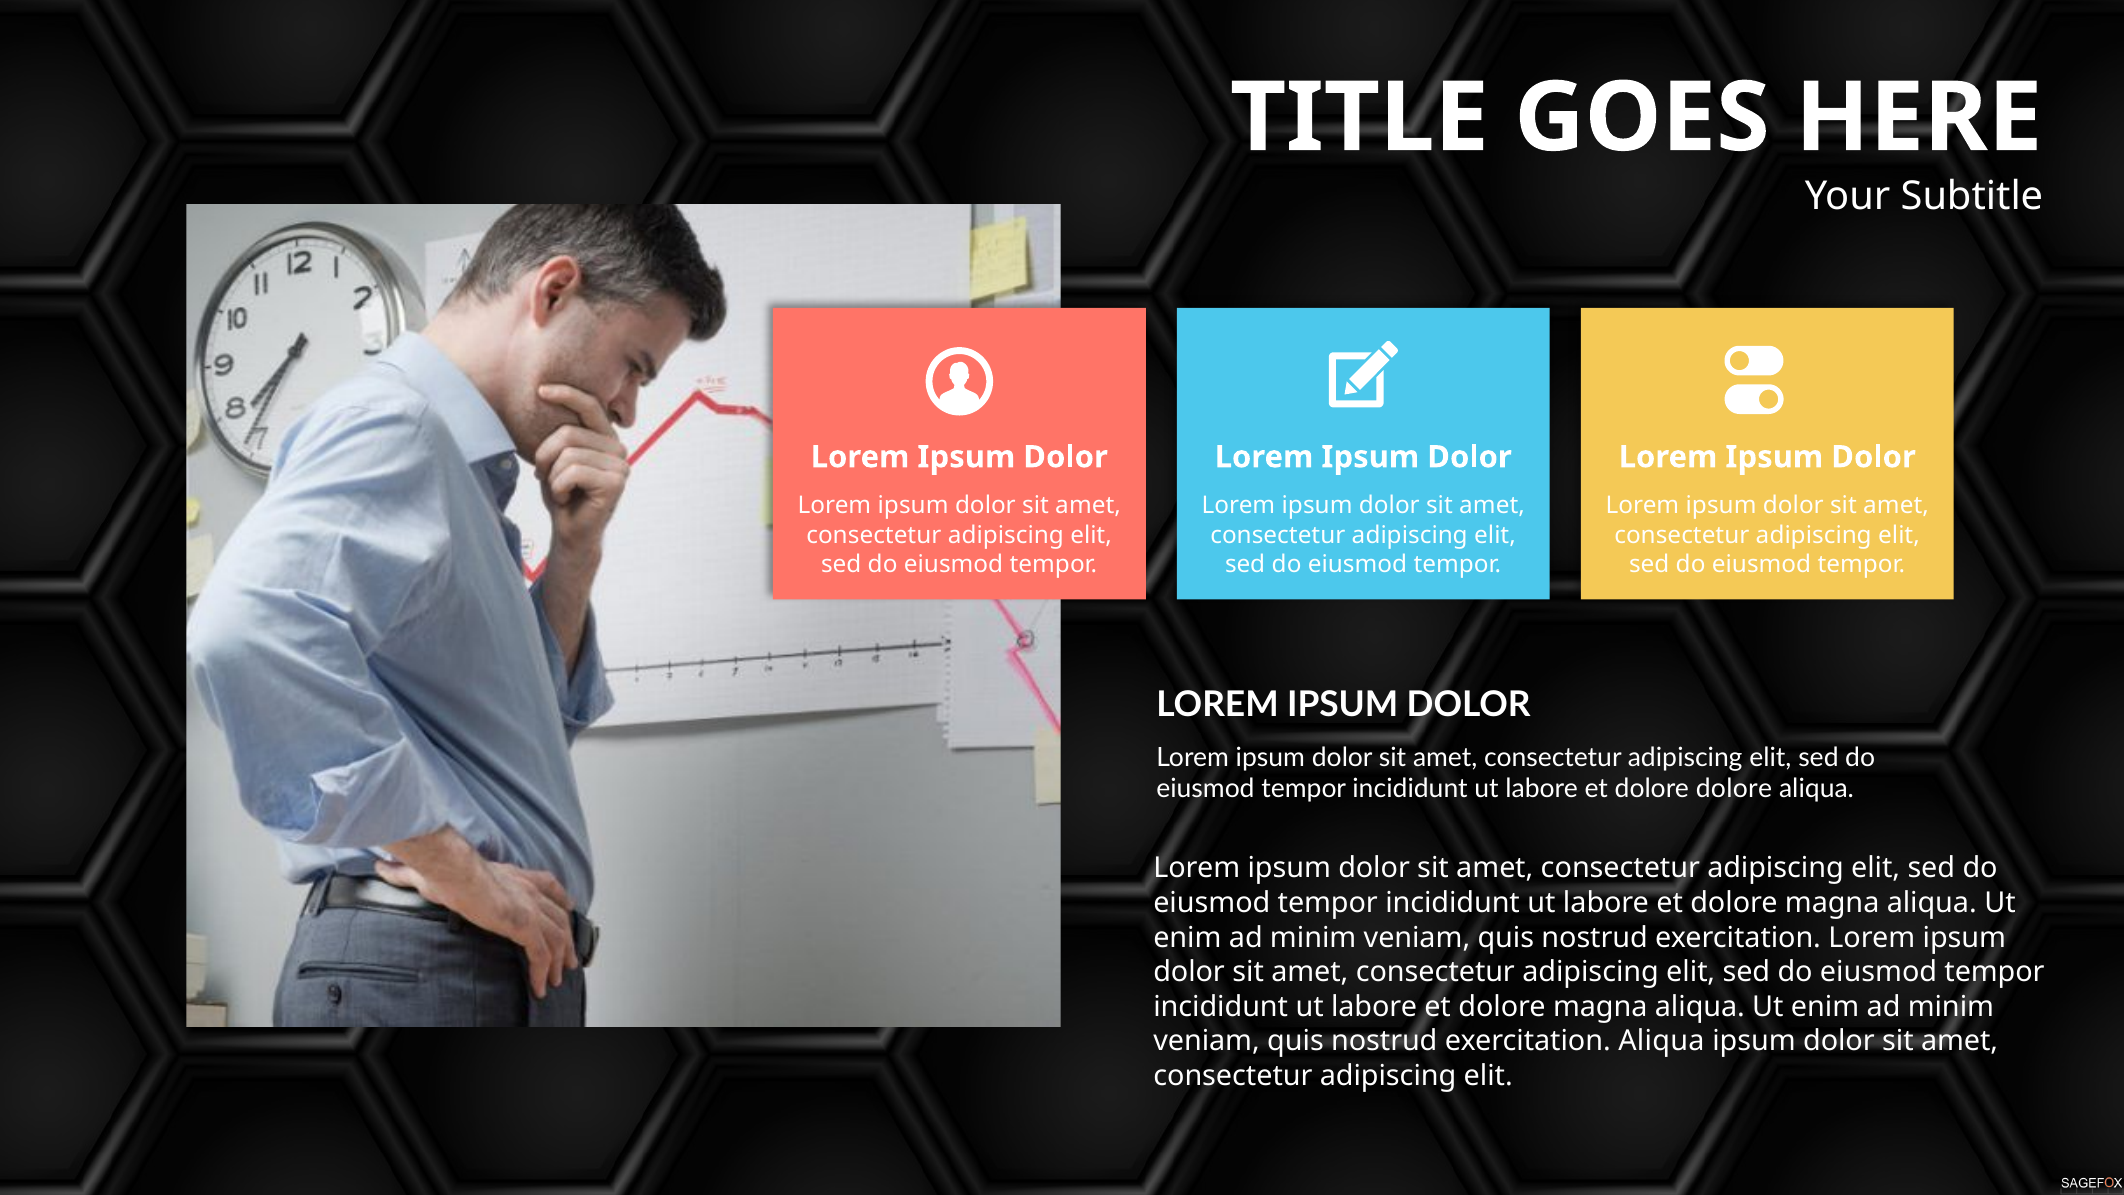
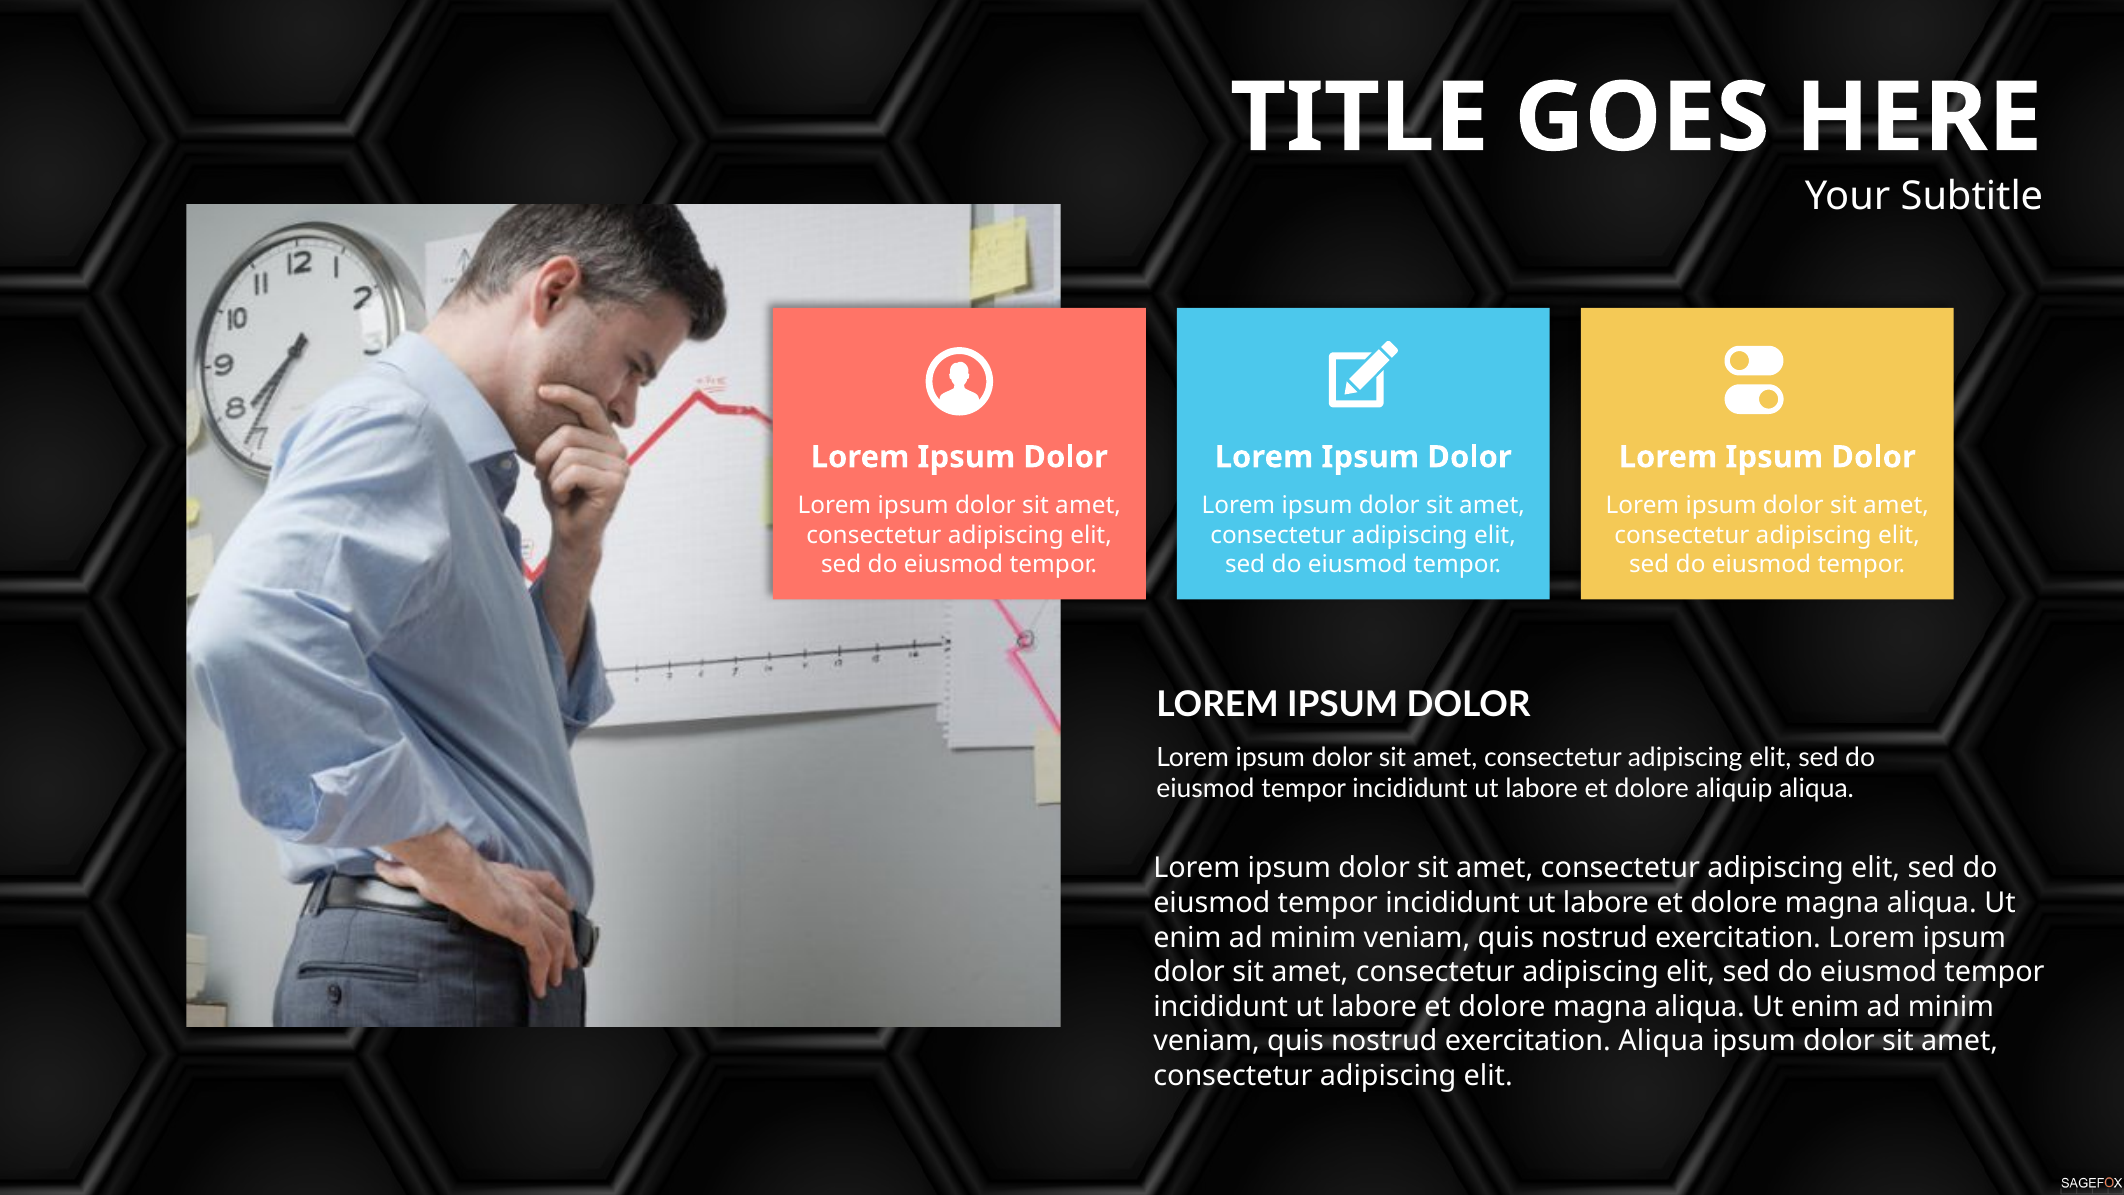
dolore dolore: dolore -> aliquip
